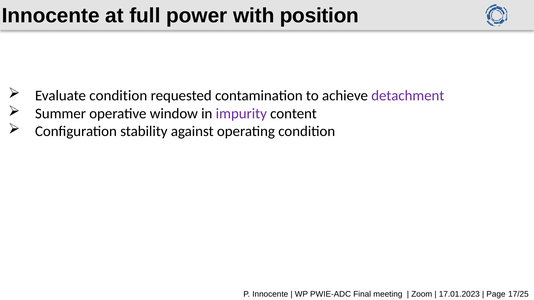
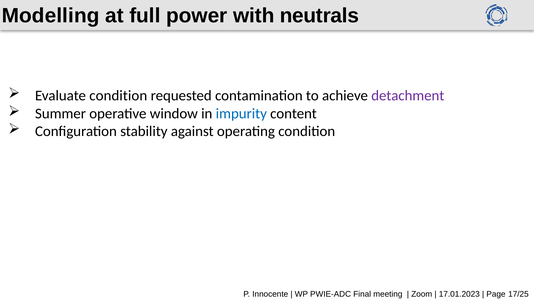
Innocente at (51, 16): Innocente -> Modelling
position: position -> neutrals
impurity colour: purple -> blue
